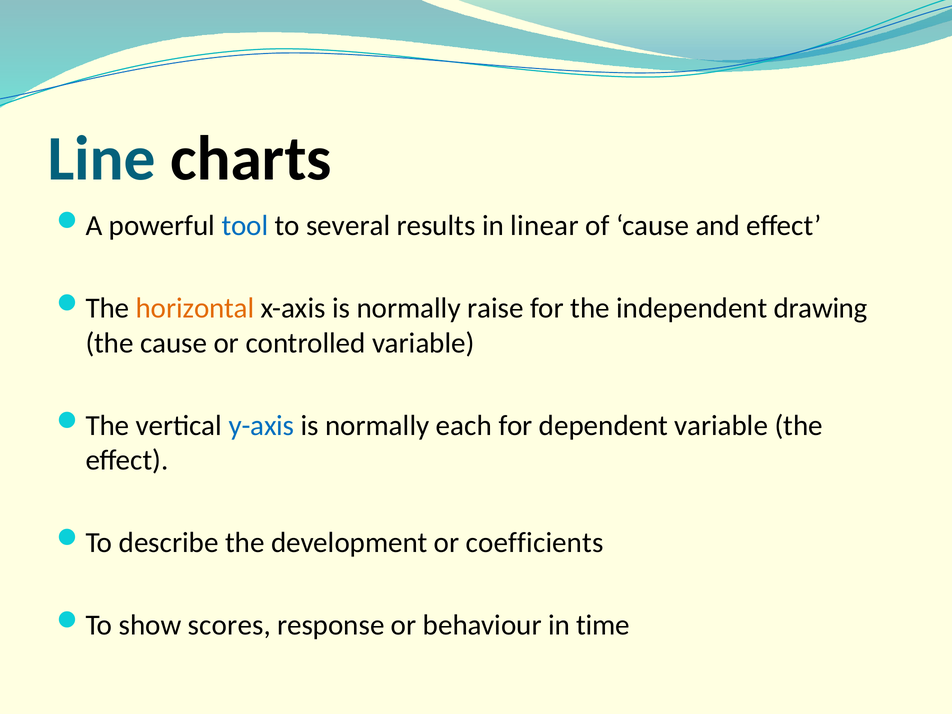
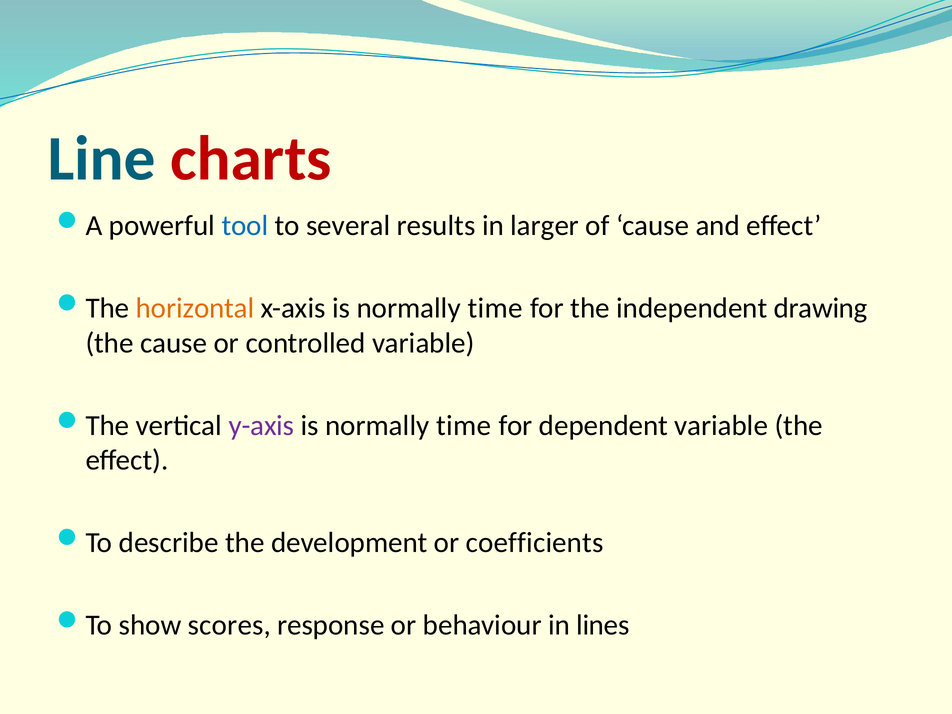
charts colour: black -> red
linear: linear -> larger
x-axis is normally raise: raise -> time
y-axis colour: blue -> purple
each at (464, 425): each -> time
time: time -> lines
